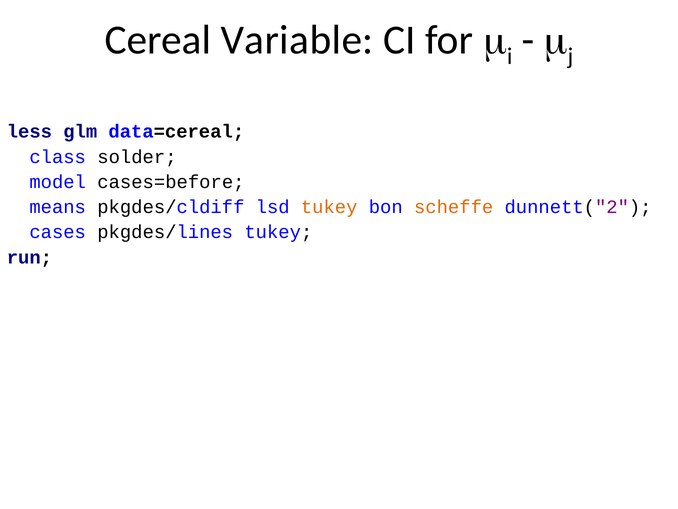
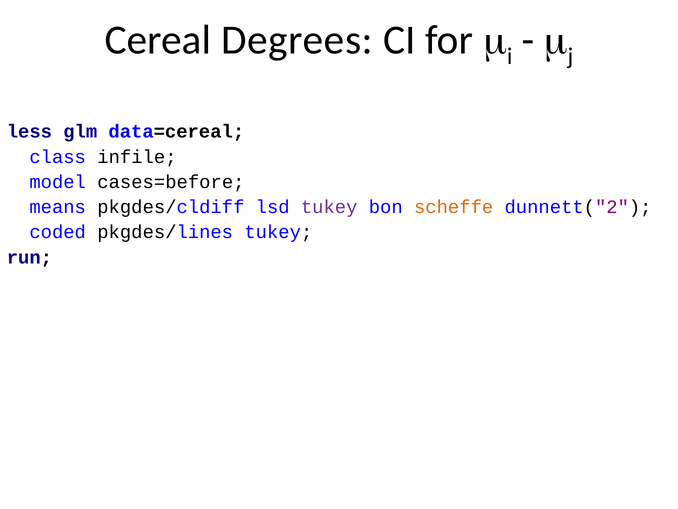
Variable: Variable -> Degrees
solder: solder -> infile
tukey at (329, 207) colour: orange -> purple
cases: cases -> coded
